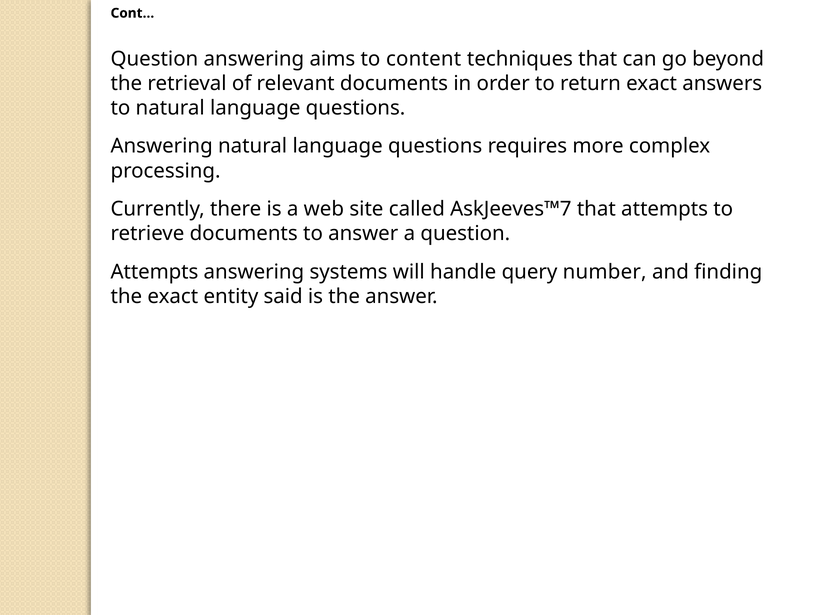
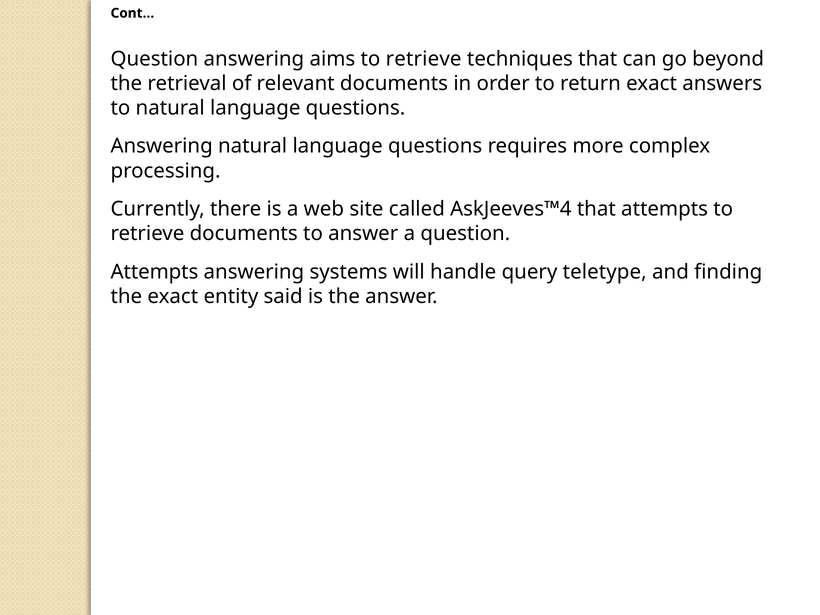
aims to content: content -> retrieve
AskJeeves™7: AskJeeves™7 -> AskJeeves™4
number: number -> teletype
